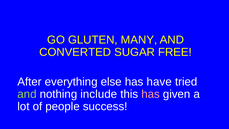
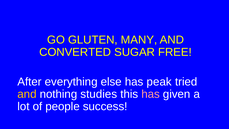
have: have -> peak
and at (27, 94) colour: light green -> yellow
include: include -> studies
